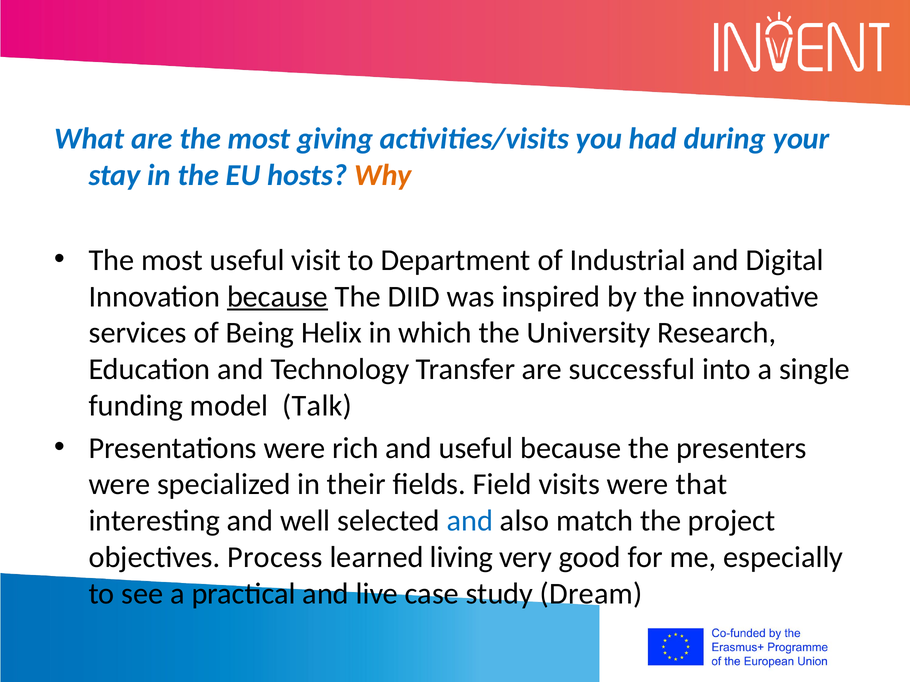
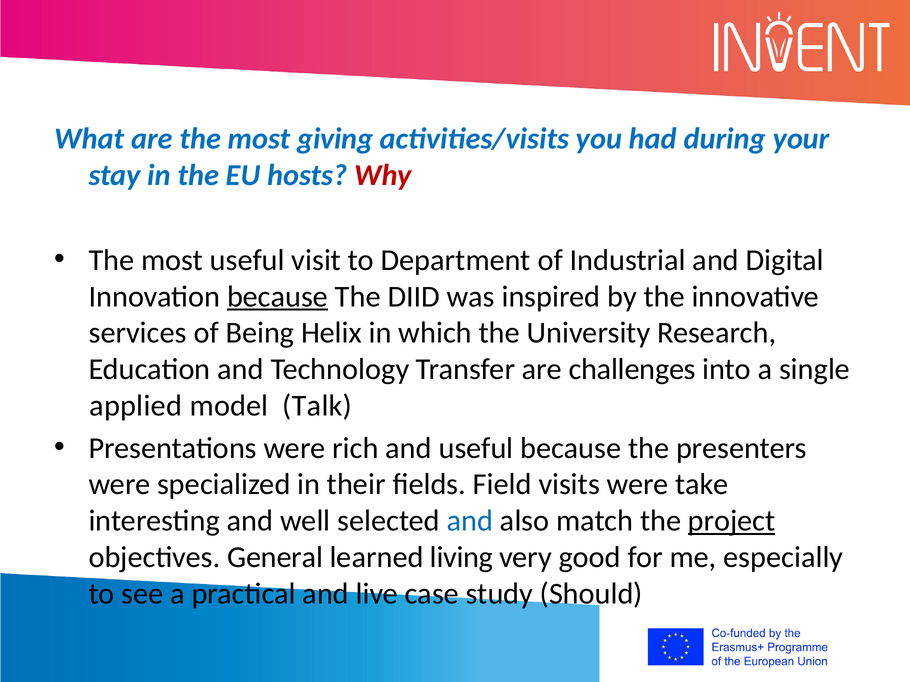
Why colour: orange -> red
successful: successful -> challenges
funding: funding -> applied
that: that -> take
project underline: none -> present
Process: Process -> General
Dream: Dream -> Should
